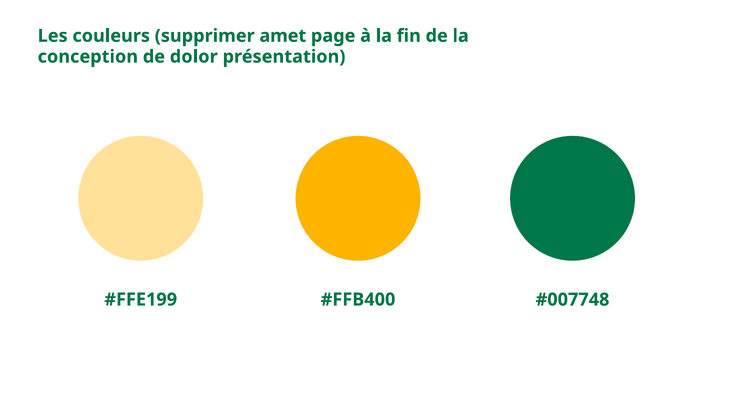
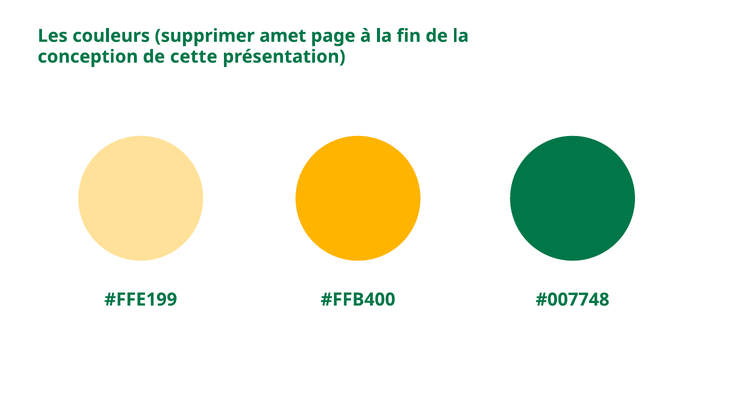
dolor: dolor -> cette
